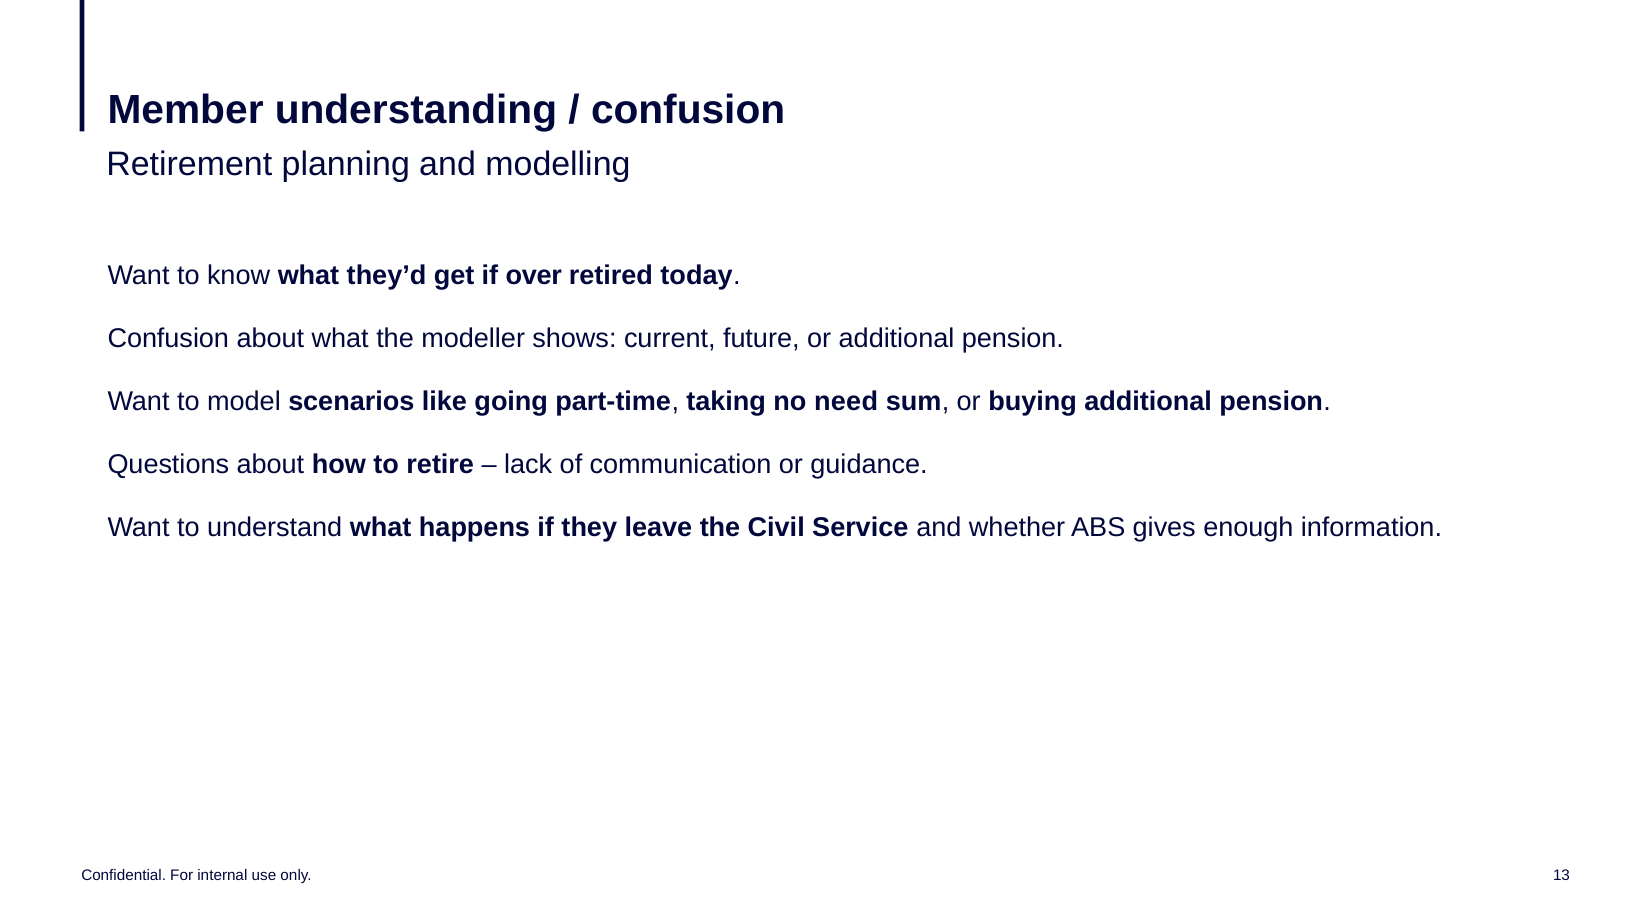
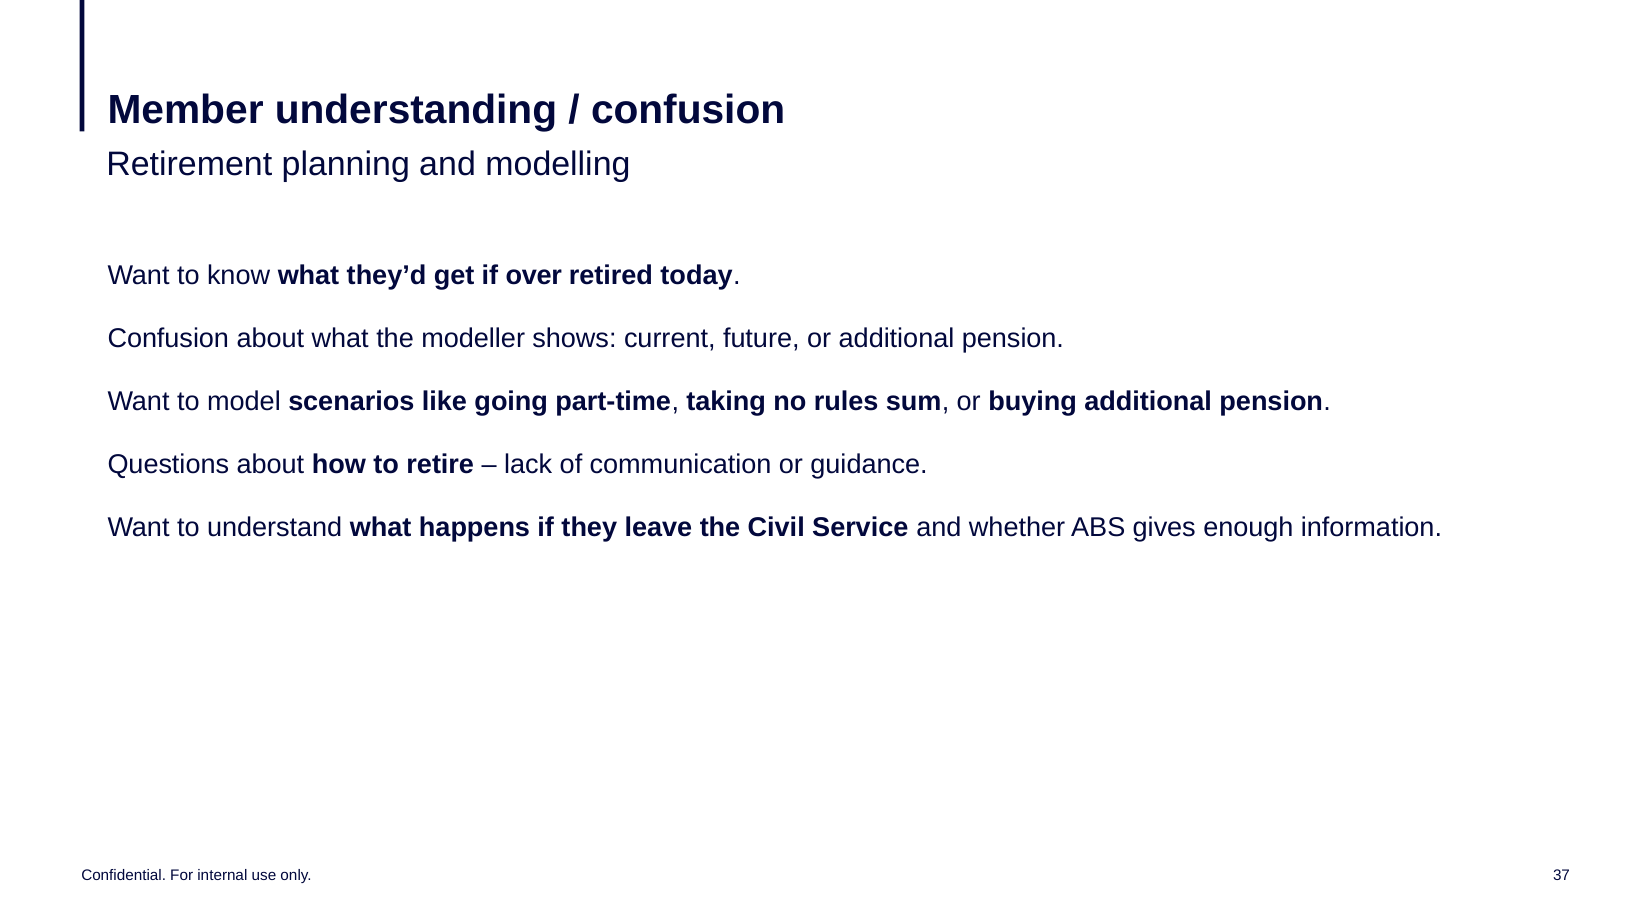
need: need -> rules
13: 13 -> 37
